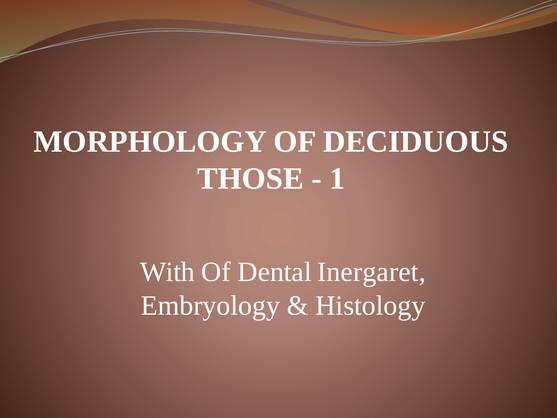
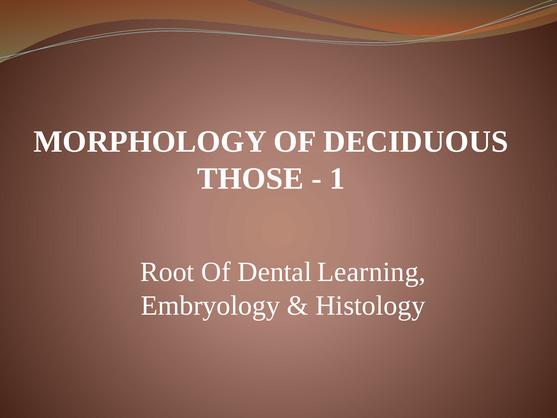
With: With -> Root
Inergaret: Inergaret -> Learning
